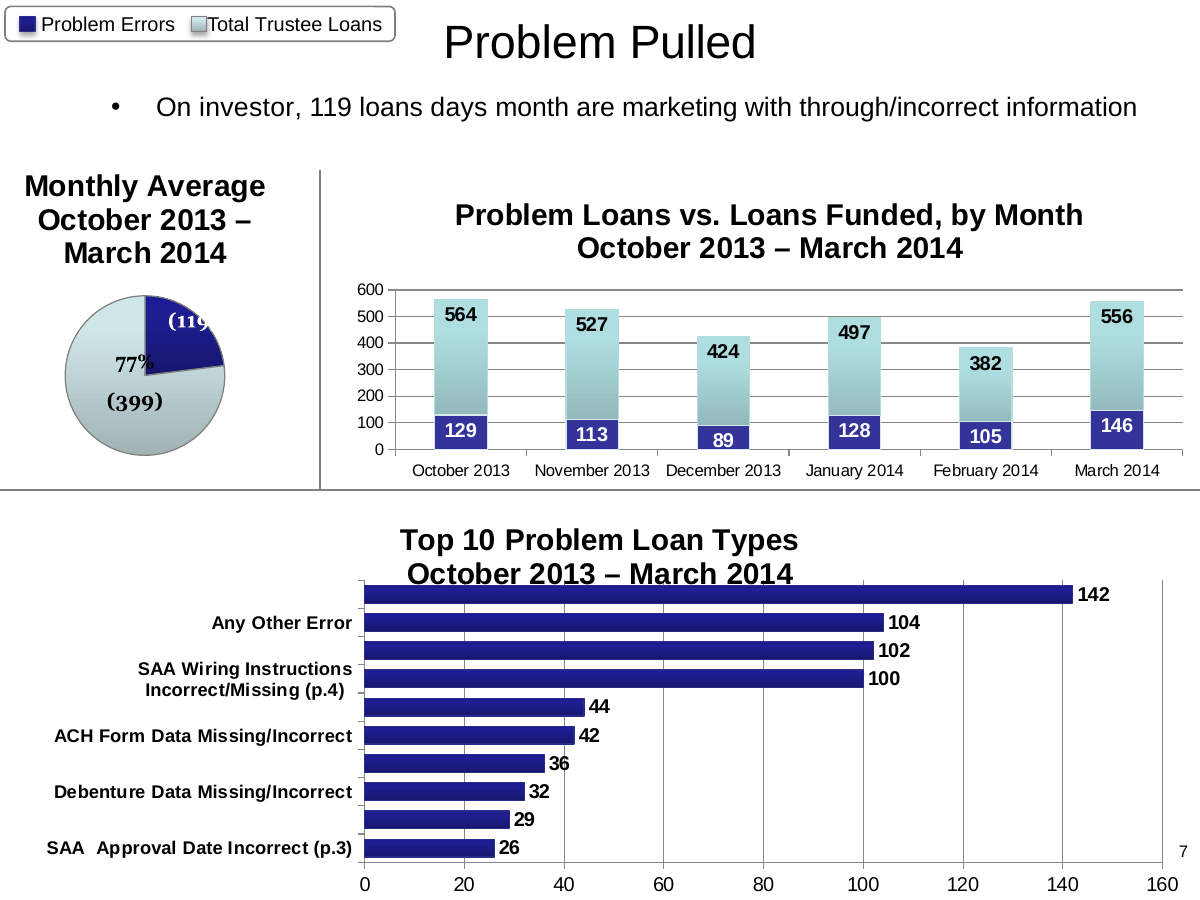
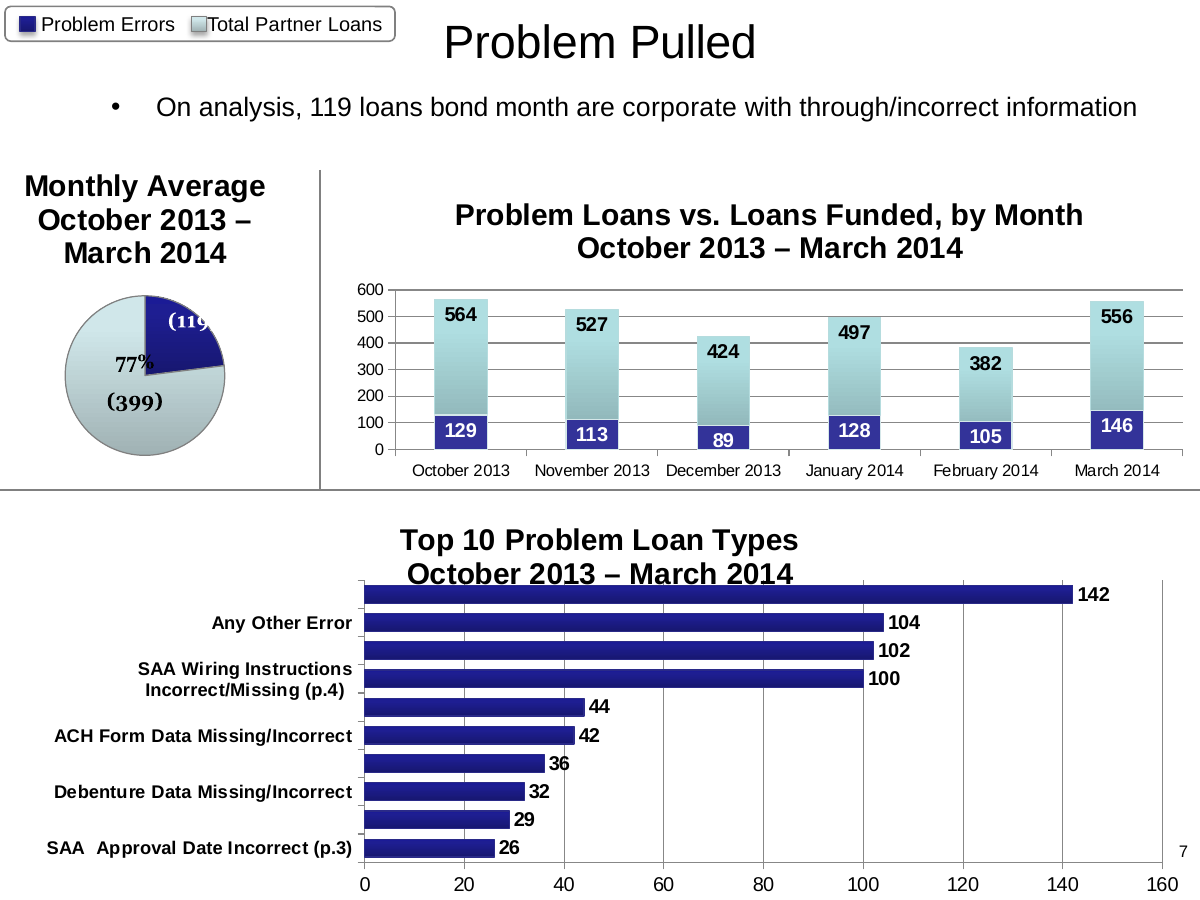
Trustee: Trustee -> Partner
investor: investor -> analysis
days: days -> bond
marketing: marketing -> corporate
